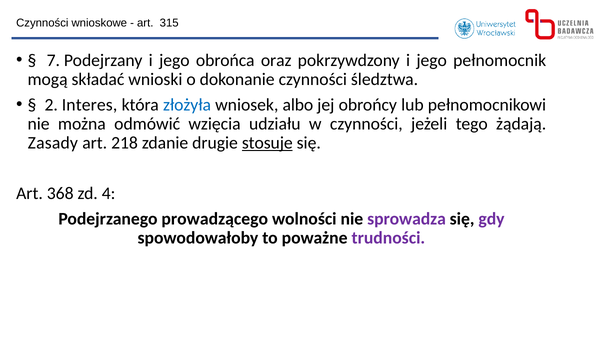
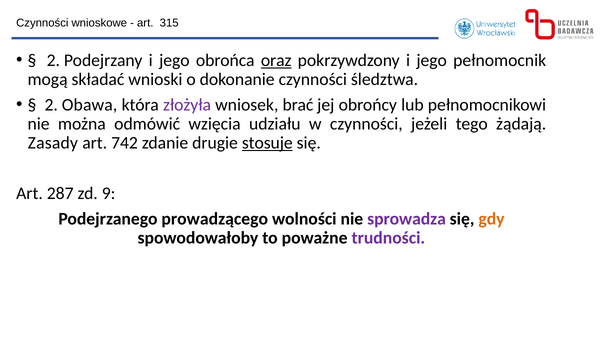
7 at (53, 60): 7 -> 2
oraz underline: none -> present
Interes: Interes -> Obawa
złożyła colour: blue -> purple
albo: albo -> brać
218: 218 -> 742
368: 368 -> 287
4: 4 -> 9
gdy colour: purple -> orange
